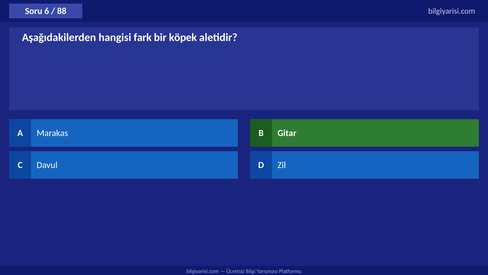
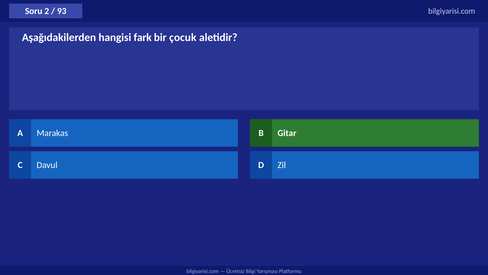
6: 6 -> 2
88: 88 -> 93
köpek: köpek -> çocuk
